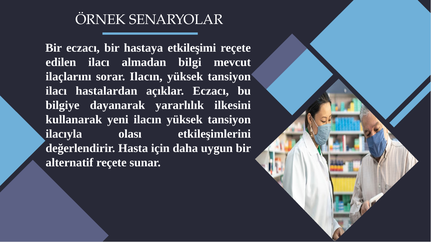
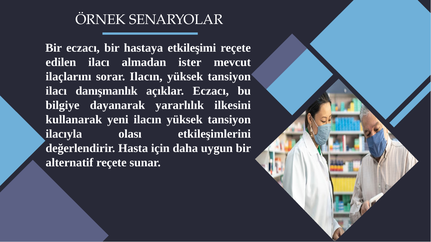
bilgi: bilgi -> ister
hastalardan: hastalardan -> danışmanlık
